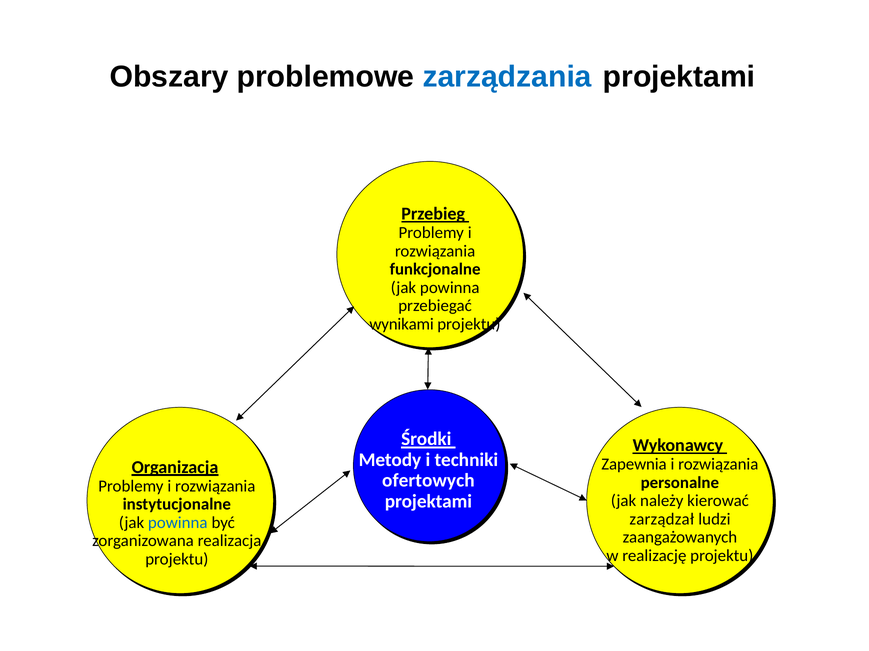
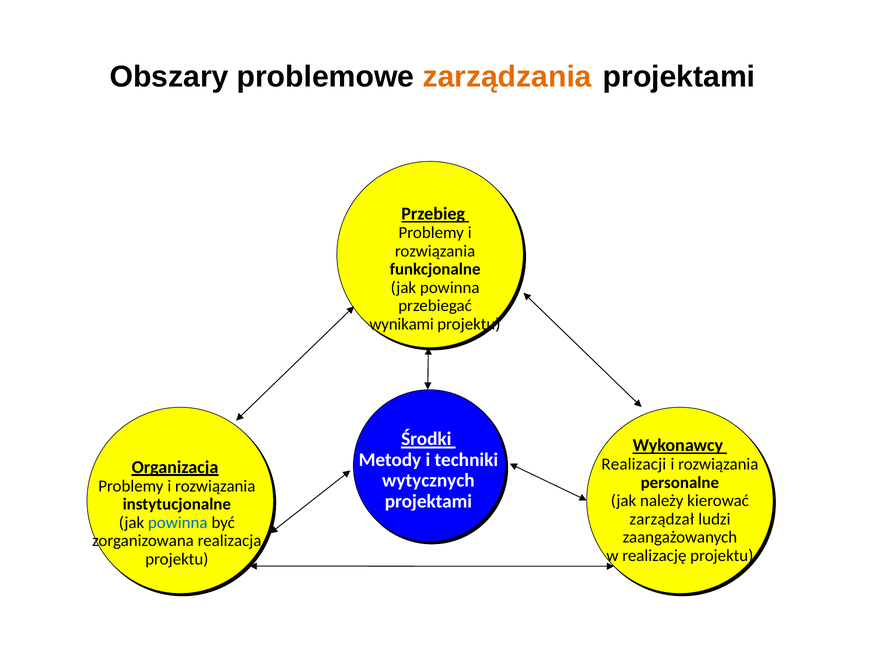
zarządzania colour: blue -> orange
Zapewnia: Zapewnia -> Realizacji
ofertowych: ofertowych -> wytycznych
